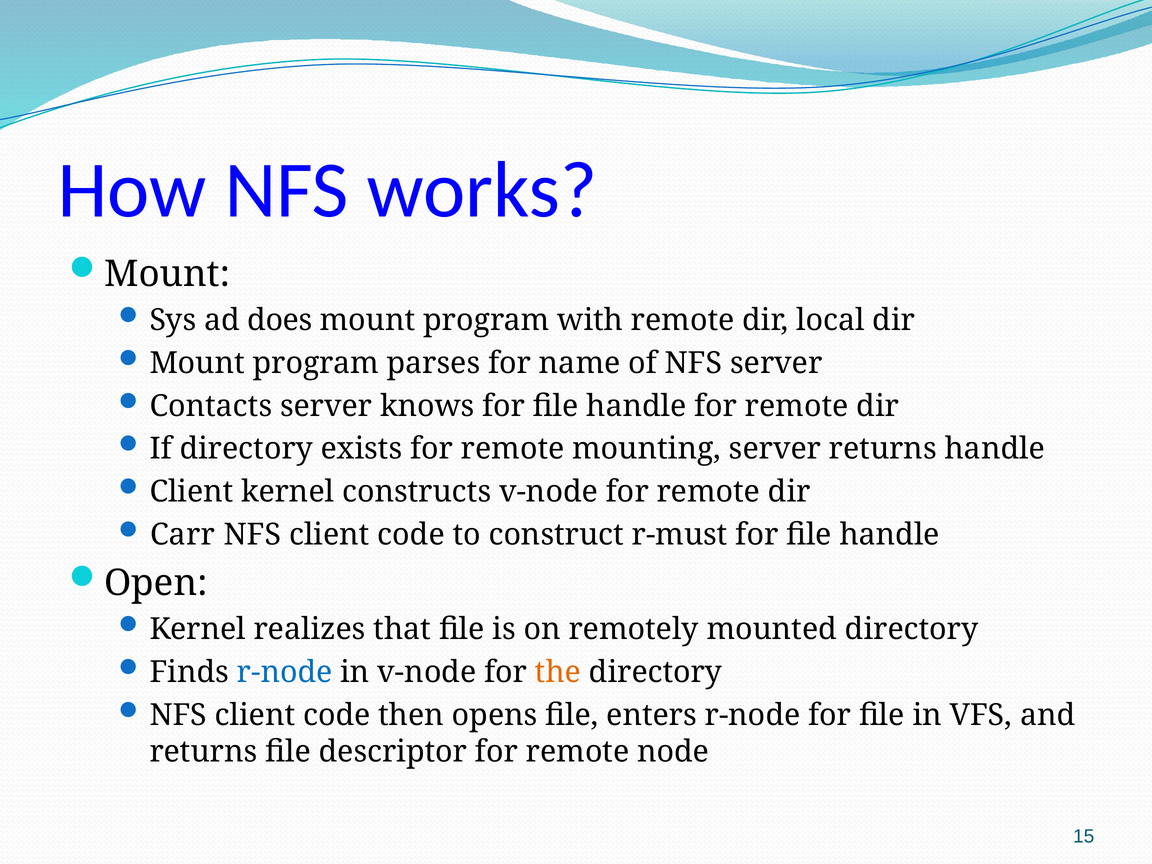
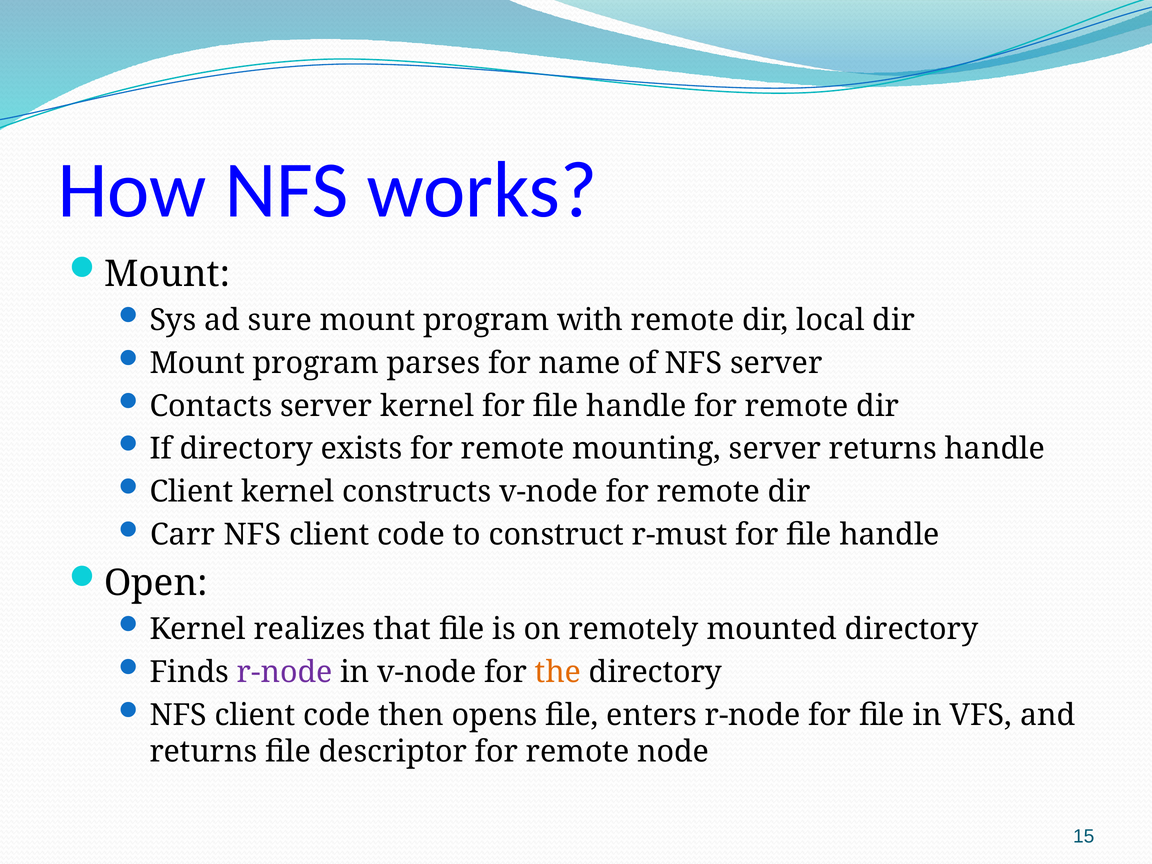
does: does -> sure
server knows: knows -> kernel
r-node at (285, 672) colour: blue -> purple
